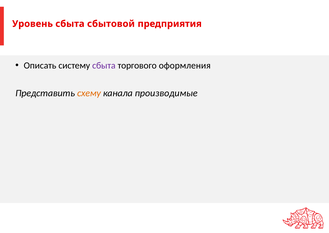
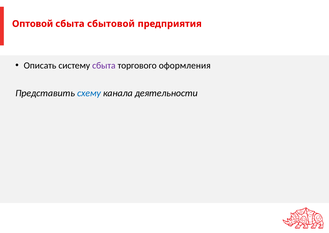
Уровень: Уровень -> Оптовой
схему colour: orange -> blue
производимые: производимые -> деятельности
